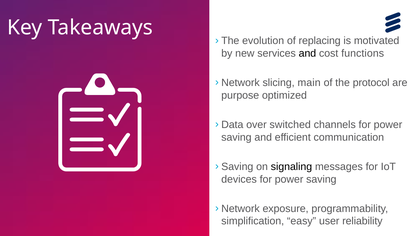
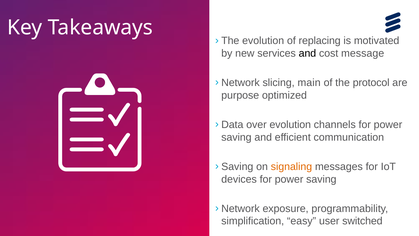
functions: functions -> message
over switched: switched -> evolution
signaling colour: black -> orange
reliability: reliability -> switched
